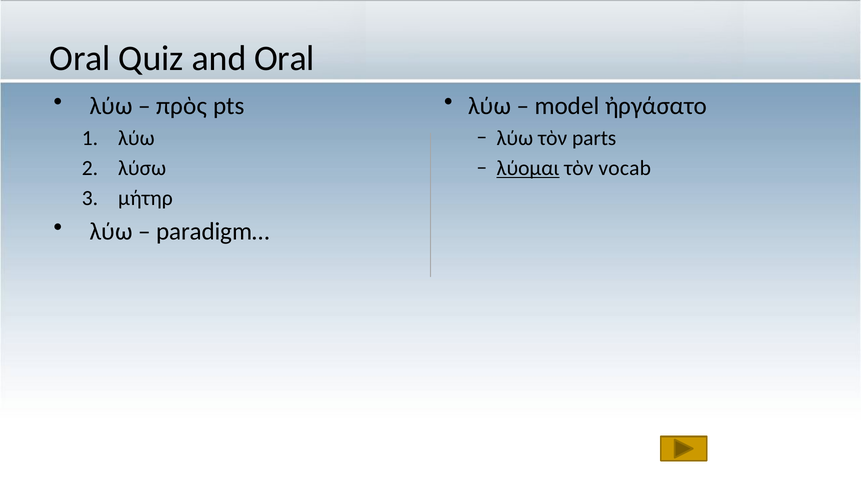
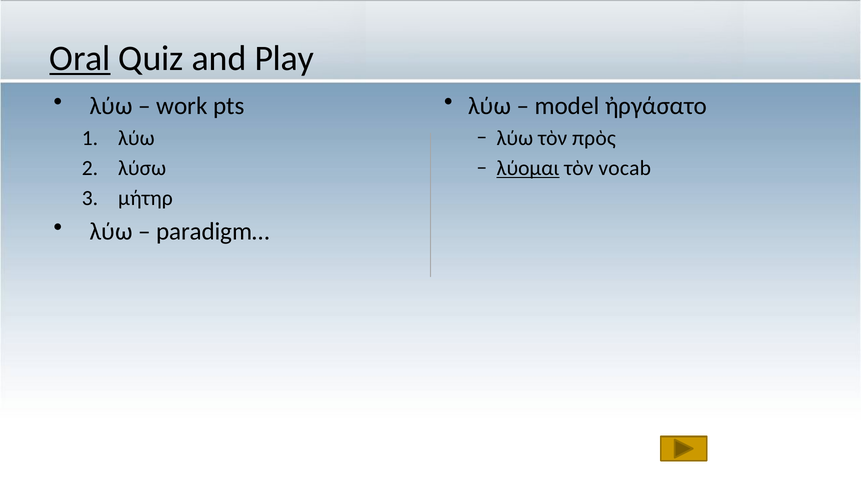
Oral at (80, 58) underline: none -> present
and Oral: Oral -> Play
πρὸς: πρὸς -> work
parts: parts -> πρὸς
